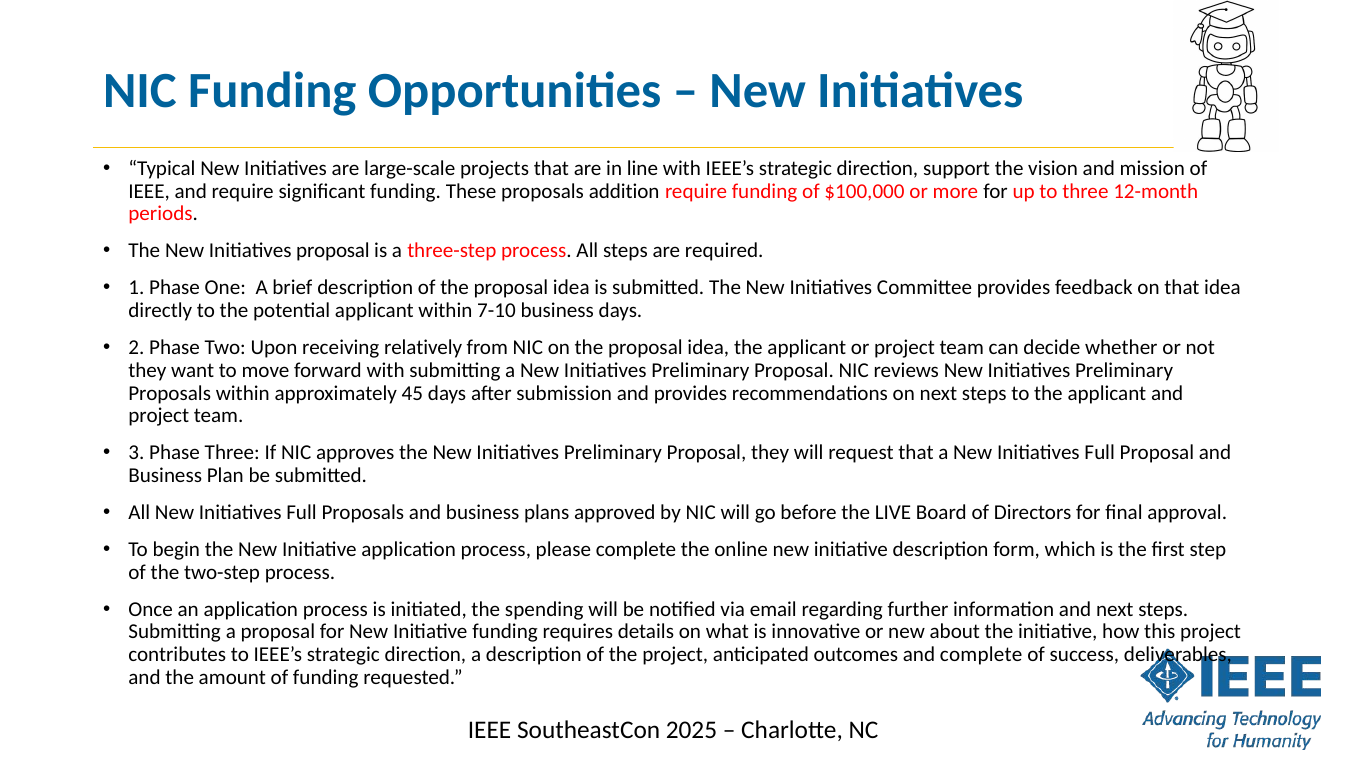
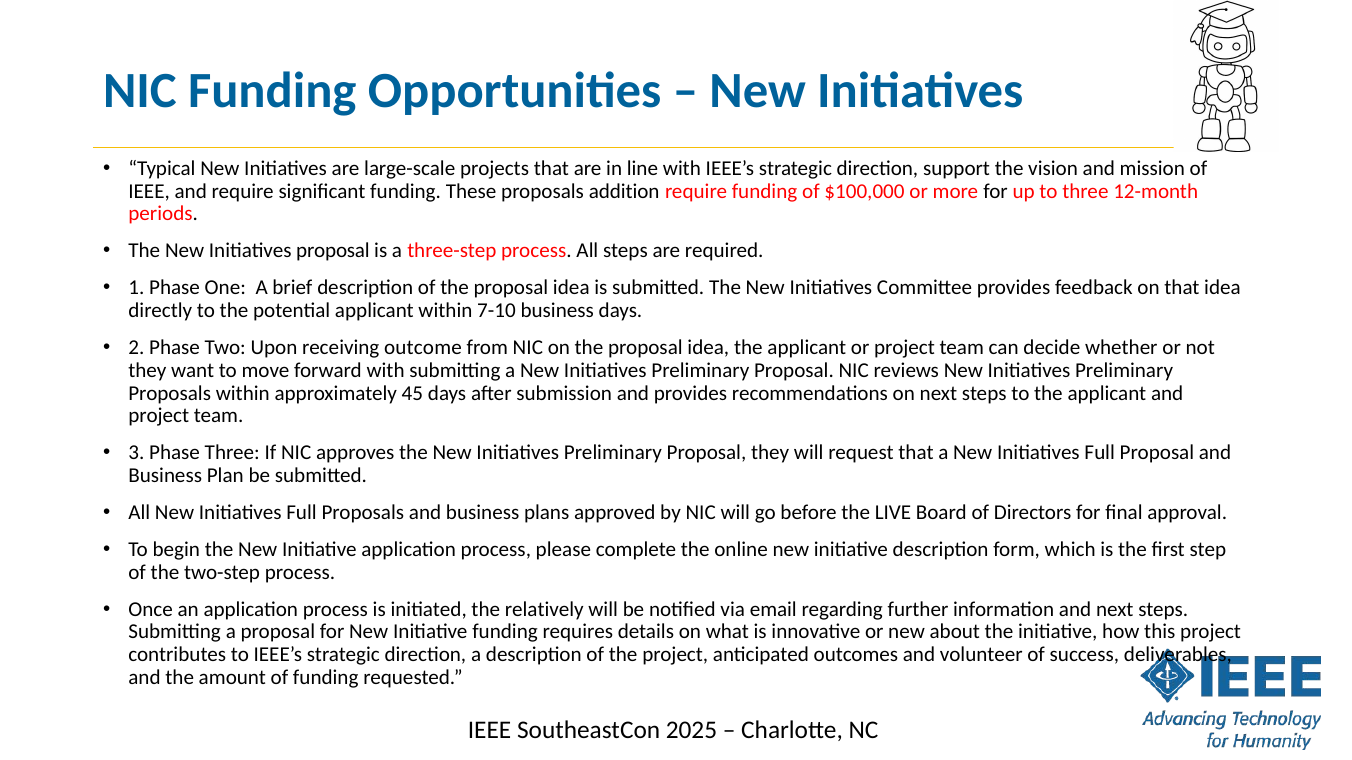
relatively: relatively -> outcome
spending: spending -> relatively
and complete: complete -> volunteer
